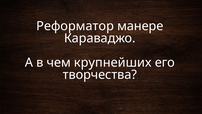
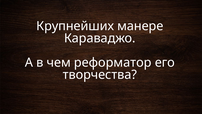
Реформатор: Реформатор -> Крупнейших
крупнейших: крупнейших -> реформатор
